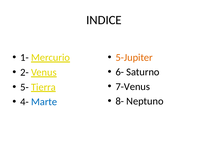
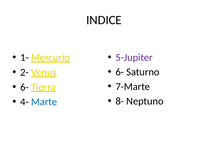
5-Jupiter colour: orange -> purple
7-Venus: 7-Venus -> 7-Marte
5- at (25, 87): 5- -> 6-
